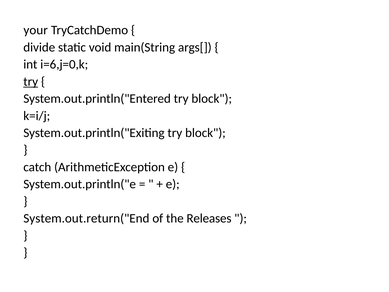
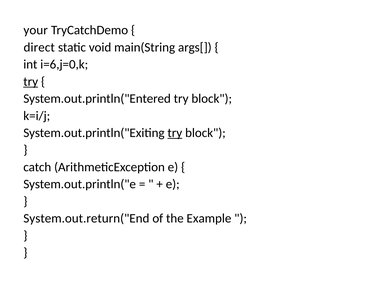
divide: divide -> direct
try at (175, 133) underline: none -> present
Releases: Releases -> Example
